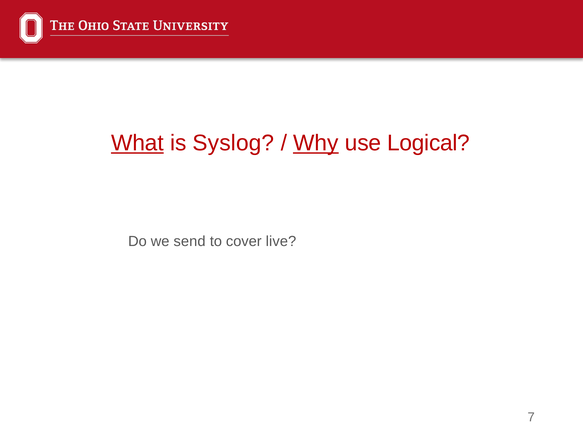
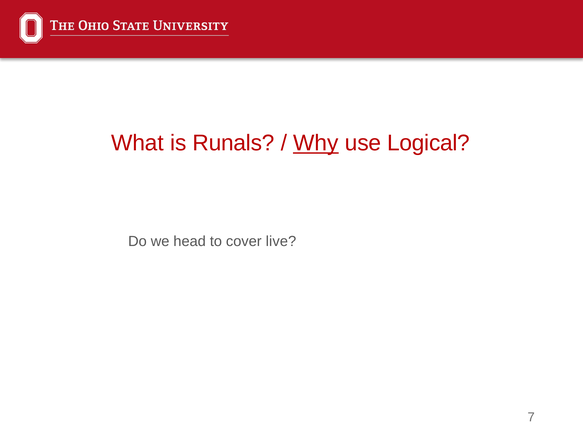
What underline: present -> none
Syslog: Syslog -> Runals
send: send -> head
